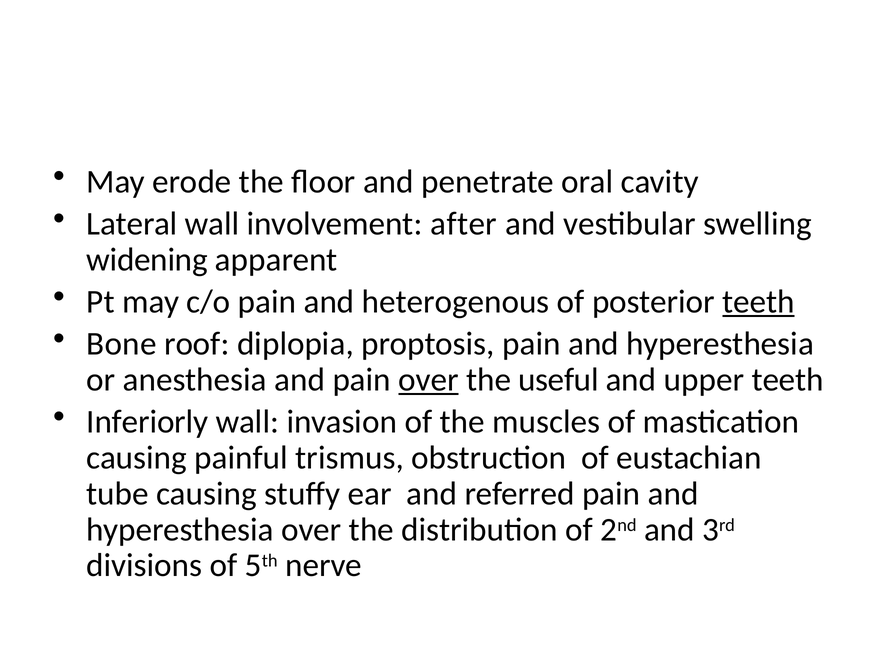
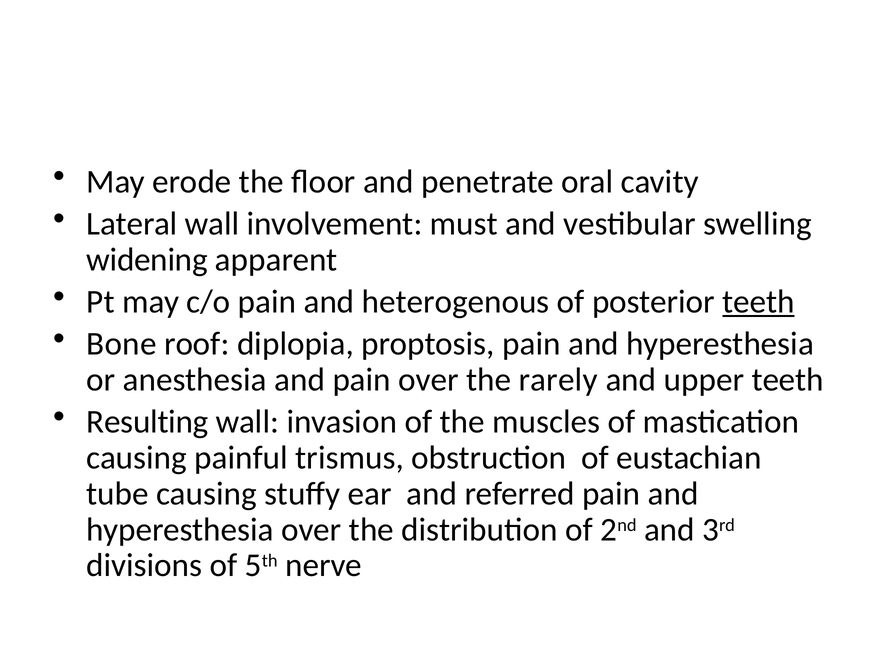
after: after -> must
over at (428, 380) underline: present -> none
useful: useful -> rarely
Inferiorly: Inferiorly -> Resulting
